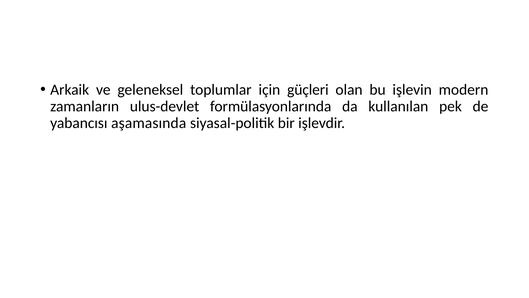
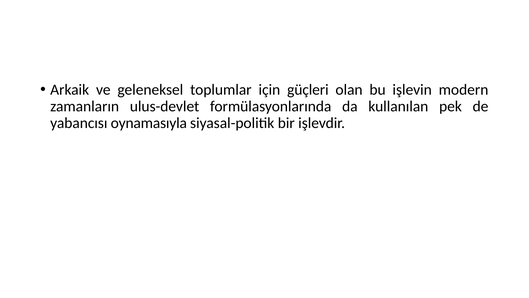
aşamasında: aşamasında -> oynamasıyla
